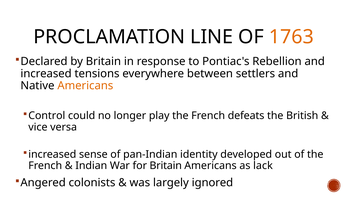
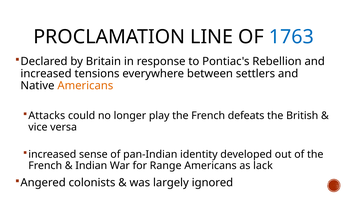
1763 colour: orange -> blue
Control: Control -> Attacks
for Britain: Britain -> Range
